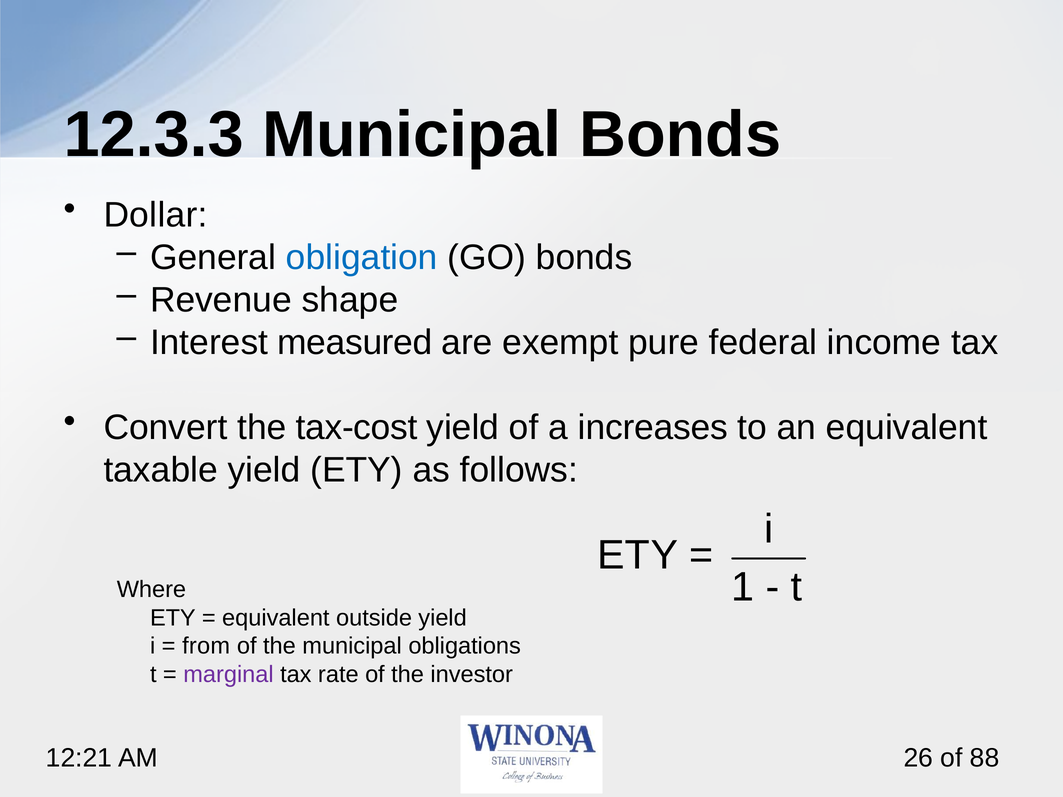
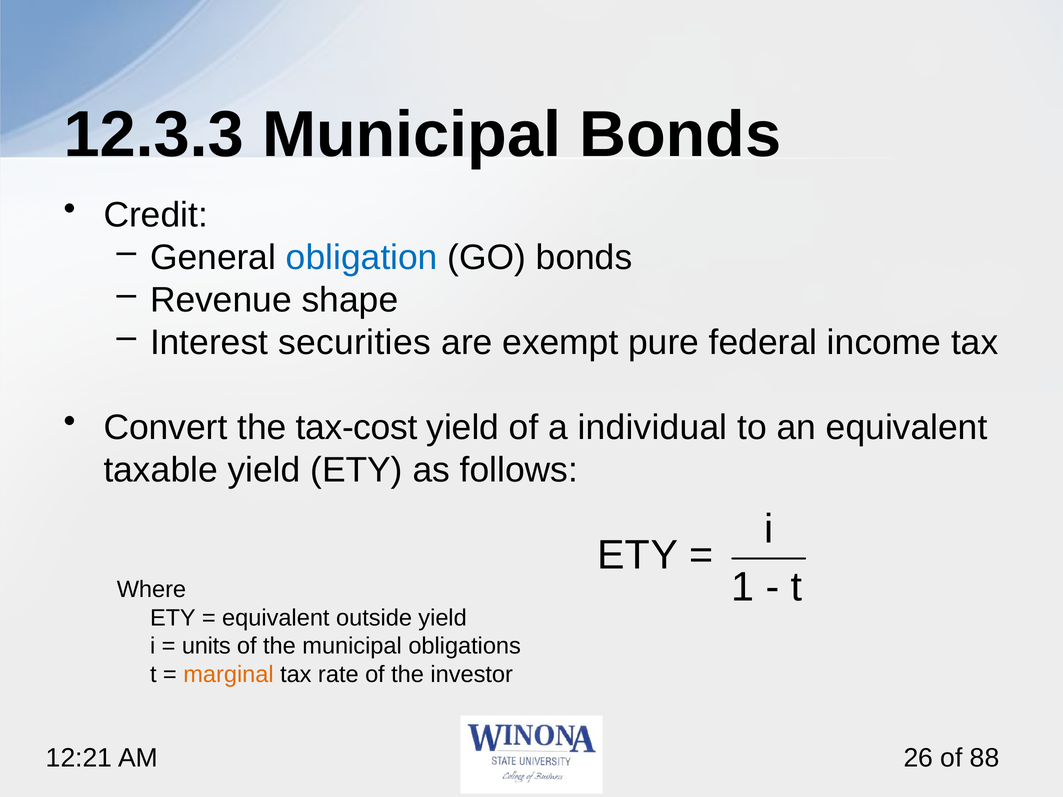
Dollar: Dollar -> Credit
measured: measured -> securities
increases: increases -> individual
from: from -> units
marginal colour: purple -> orange
